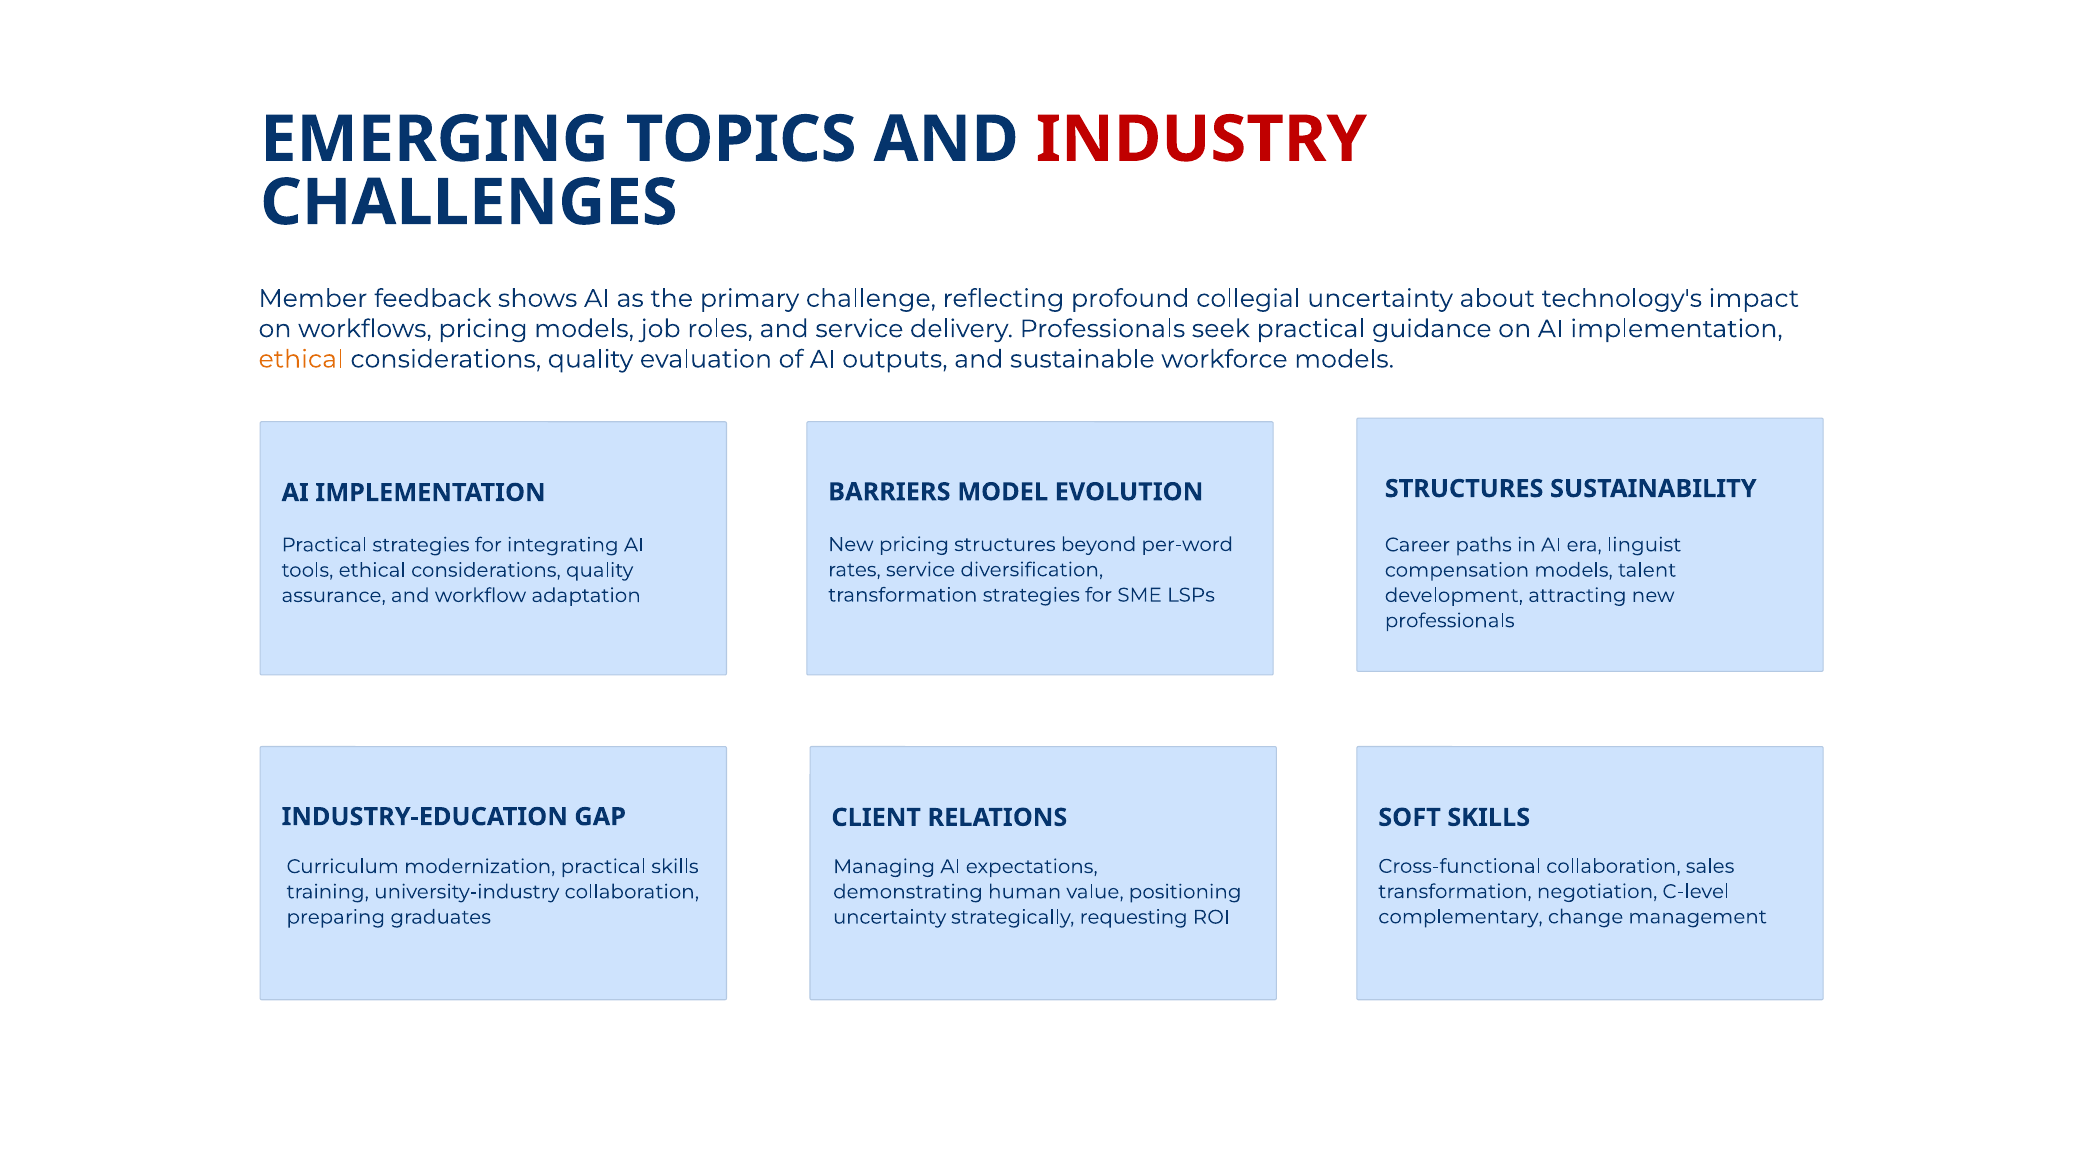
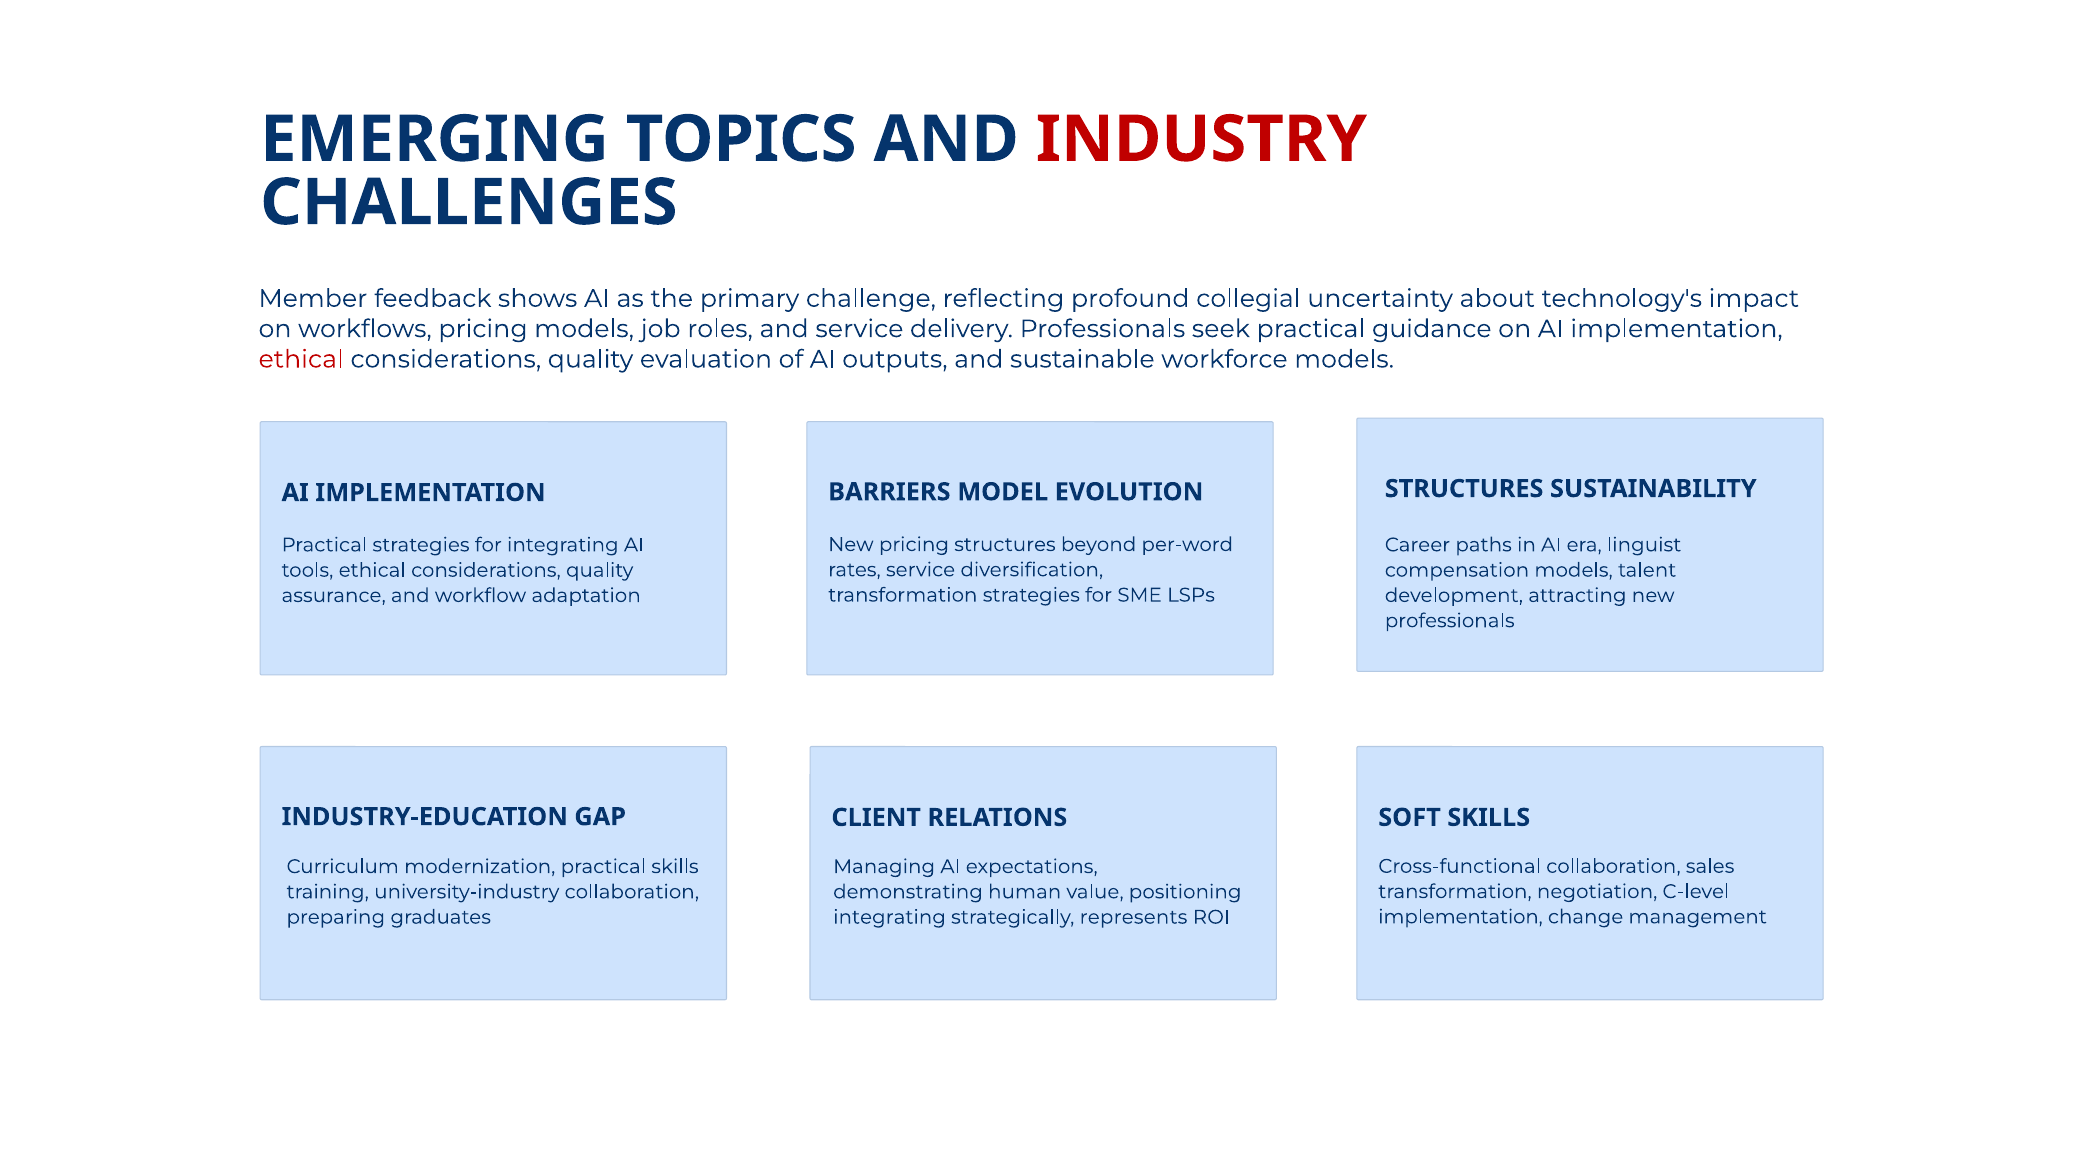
ethical at (301, 359) colour: orange -> red
complementary at (1460, 917): complementary -> implementation
uncertainty at (890, 917): uncertainty -> integrating
requesting: requesting -> represents
